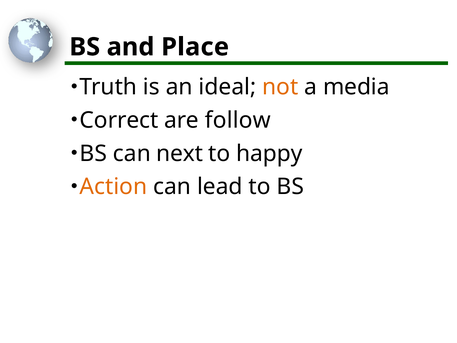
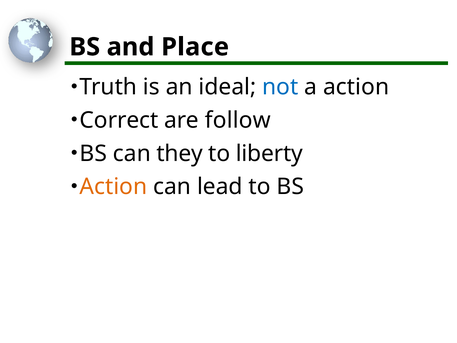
not colour: orange -> blue
a media: media -> action
next: next -> they
happy: happy -> liberty
